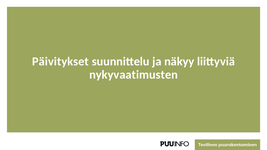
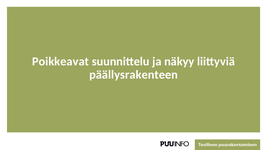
Päivitykset: Päivitykset -> Poikkeavat
nykyvaatimusten: nykyvaatimusten -> päällysrakenteen
